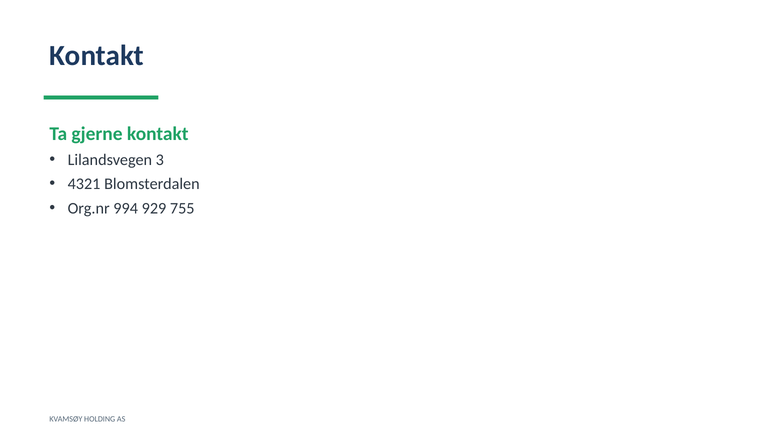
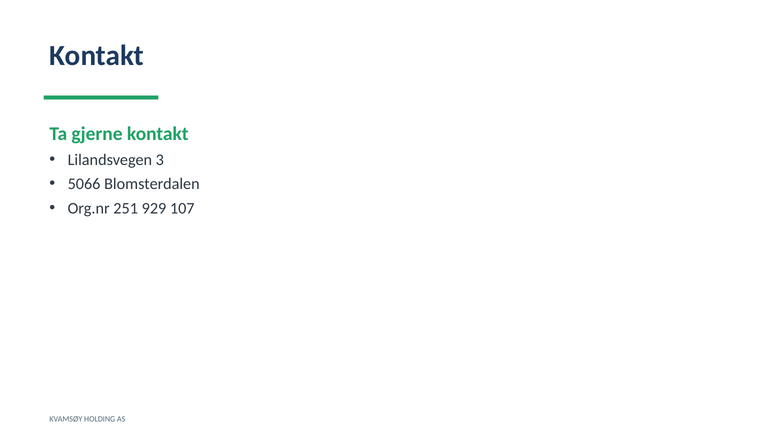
4321: 4321 -> 5066
994: 994 -> 251
755: 755 -> 107
